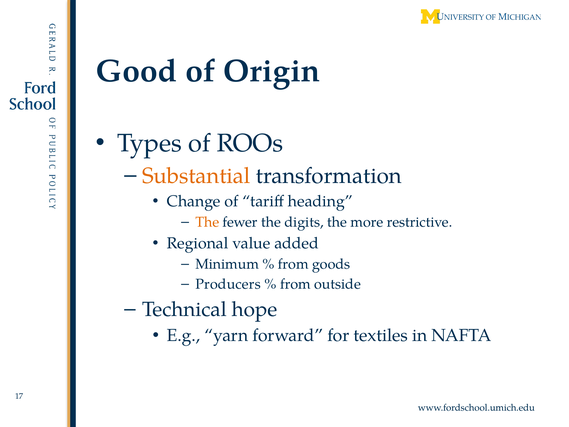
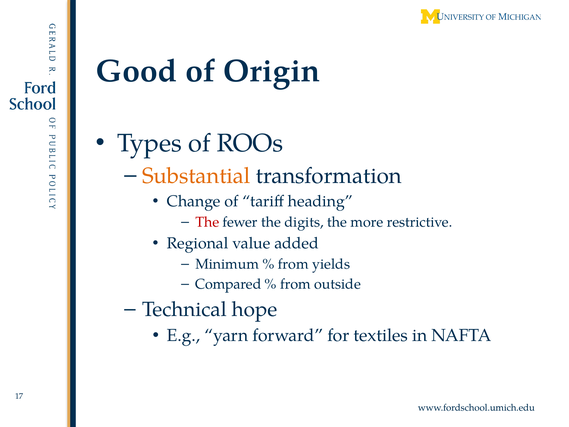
The at (207, 222) colour: orange -> red
goods: goods -> yields
Producers: Producers -> Compared
